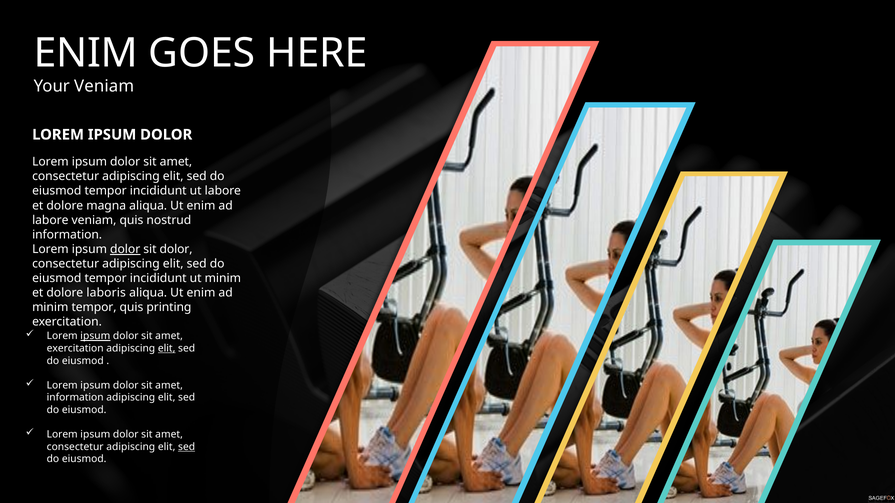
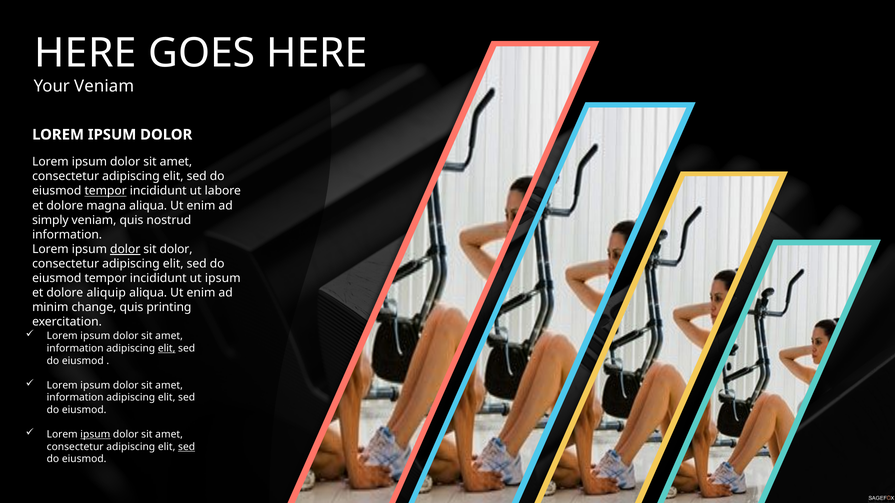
ENIM at (86, 53): ENIM -> HERE
tempor at (106, 191) underline: none -> present
labore at (50, 220): labore -> simply
ut minim: minim -> ipsum
laboris: laboris -> aliquip
minim tempor: tempor -> change
ipsum at (95, 336) underline: present -> none
exercitation at (75, 349): exercitation -> information
ipsum at (95, 435) underline: none -> present
